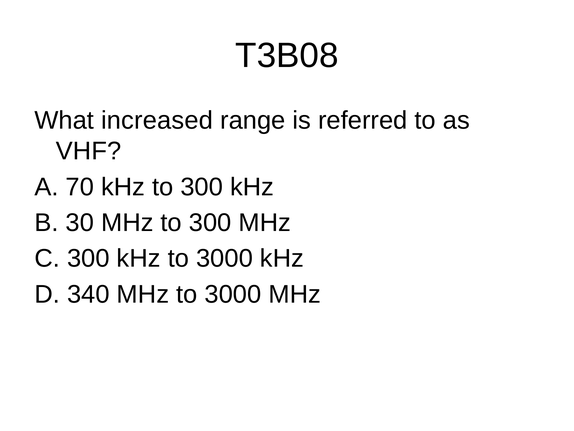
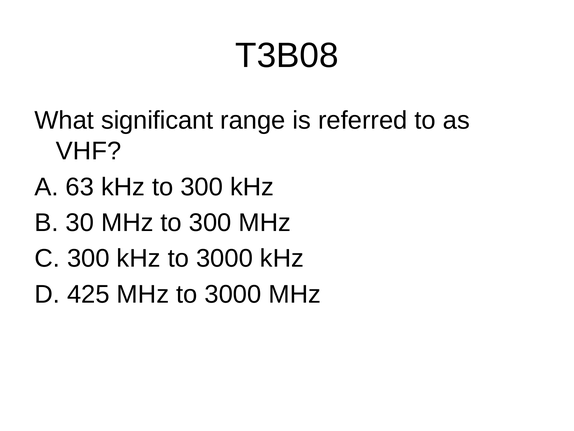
increased: increased -> significant
70: 70 -> 63
340: 340 -> 425
